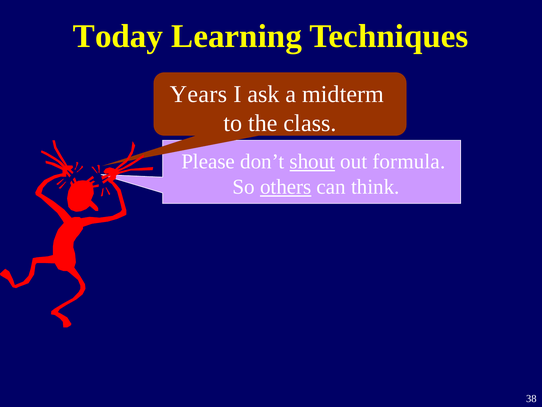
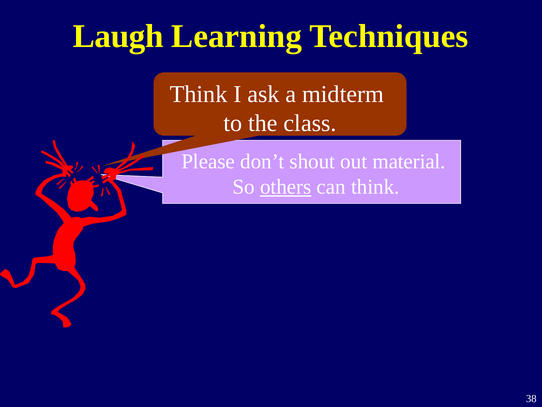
Today: Today -> Laugh
Years at (198, 94): Years -> Think
shout underline: present -> none
formula: formula -> material
